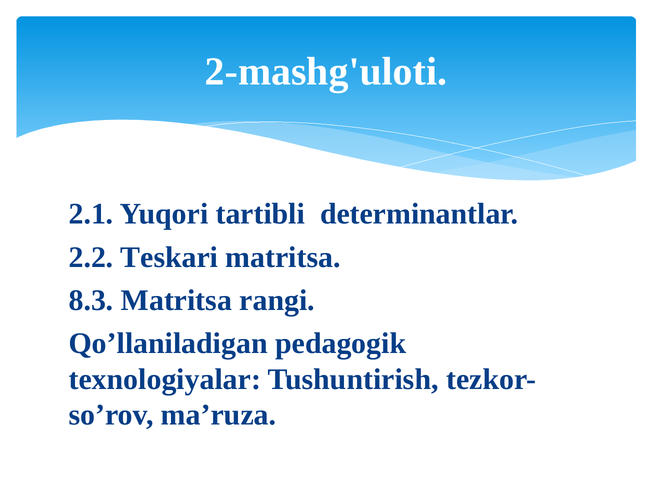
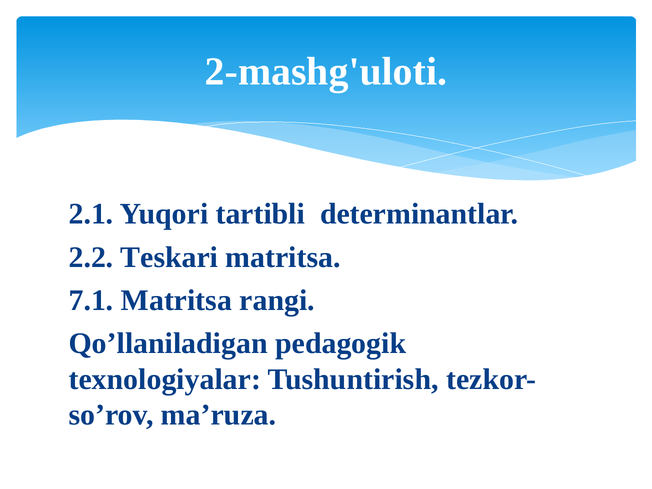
8.3: 8.3 -> 7.1
